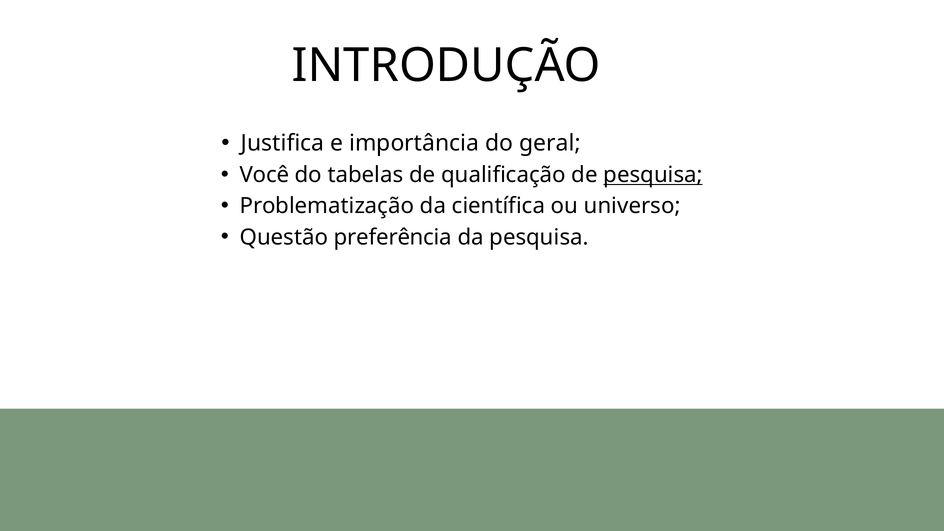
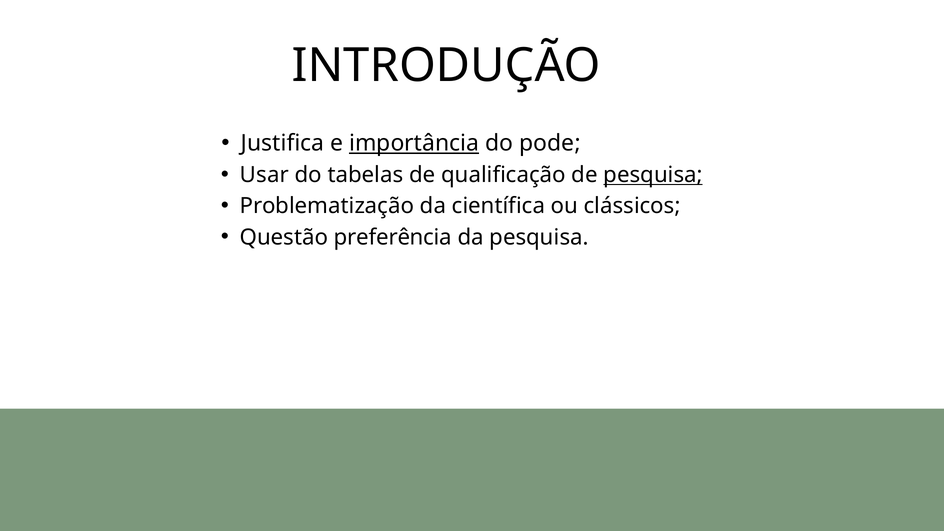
importância underline: none -> present
geral: geral -> pode
Você: Você -> Usar
universo: universo -> clássicos
